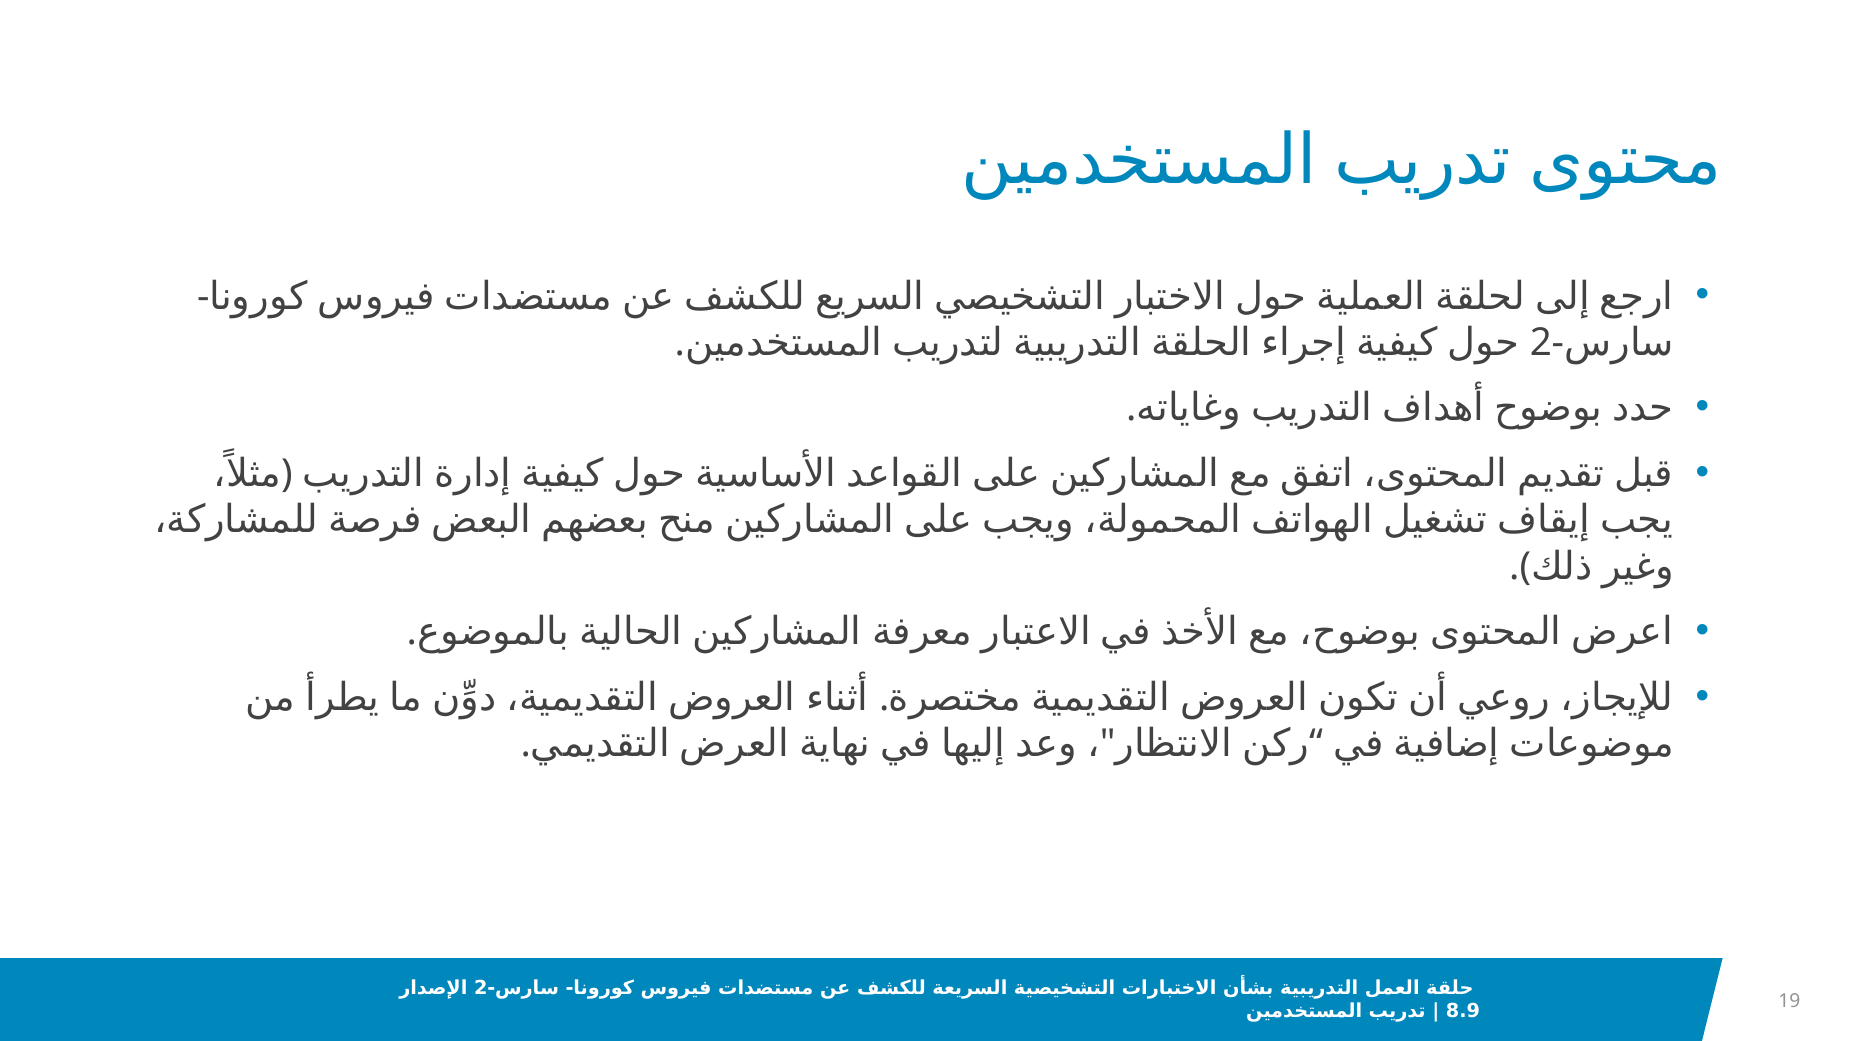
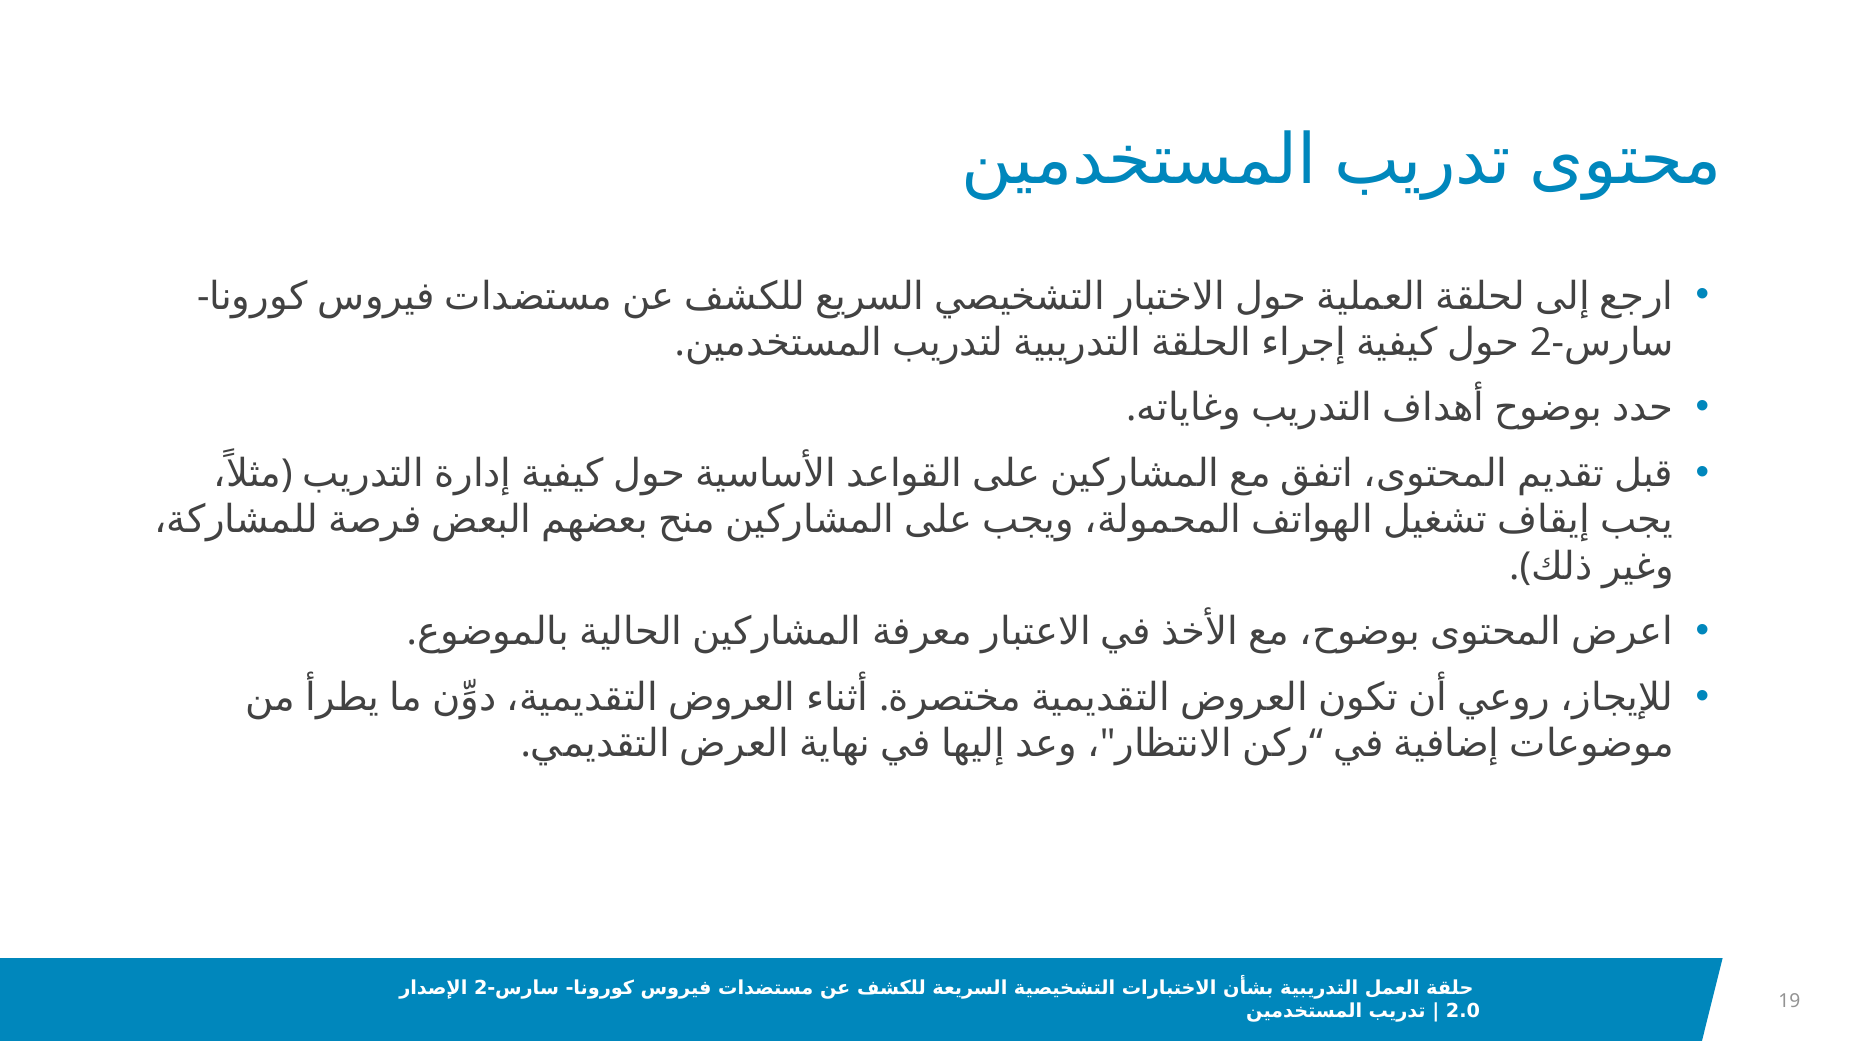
8.9: 8.9 -> 2.0
